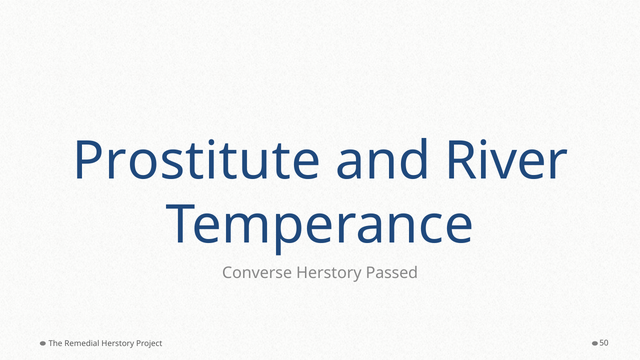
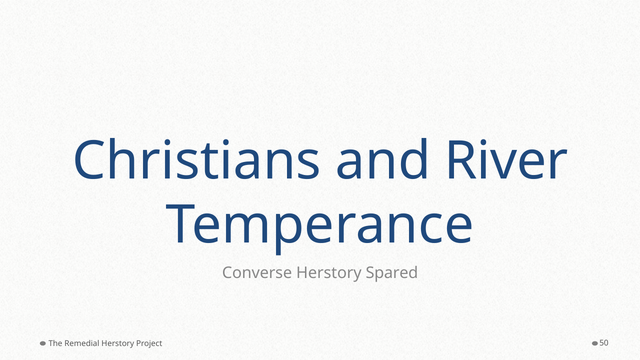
Prostitute: Prostitute -> Christians
Passed: Passed -> Spared
